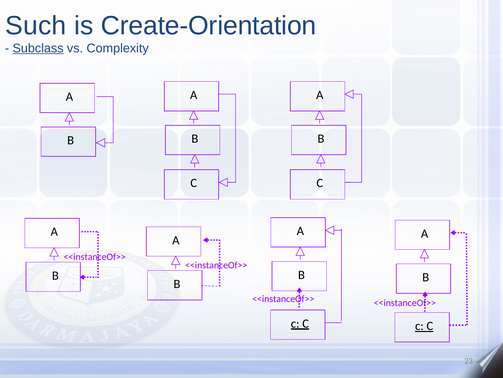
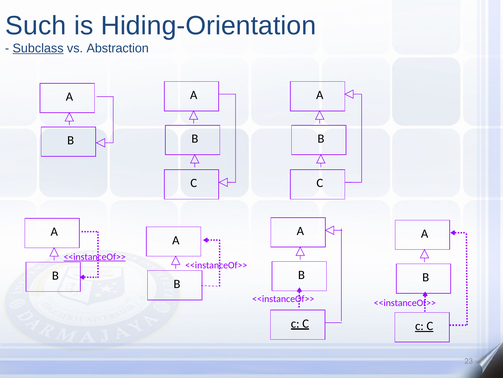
Create-Orientation: Create-Orientation -> Hiding-Orientation
Complexity: Complexity -> Abstraction
<<instanceOf>> at (95, 256) underline: none -> present
